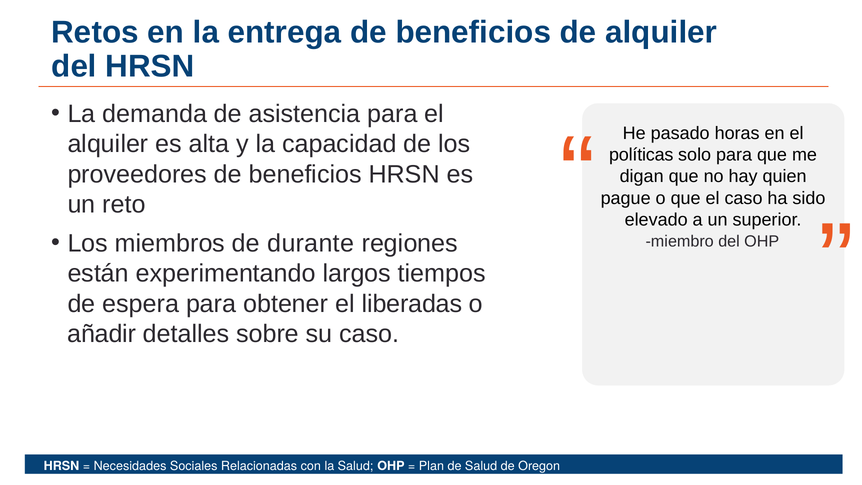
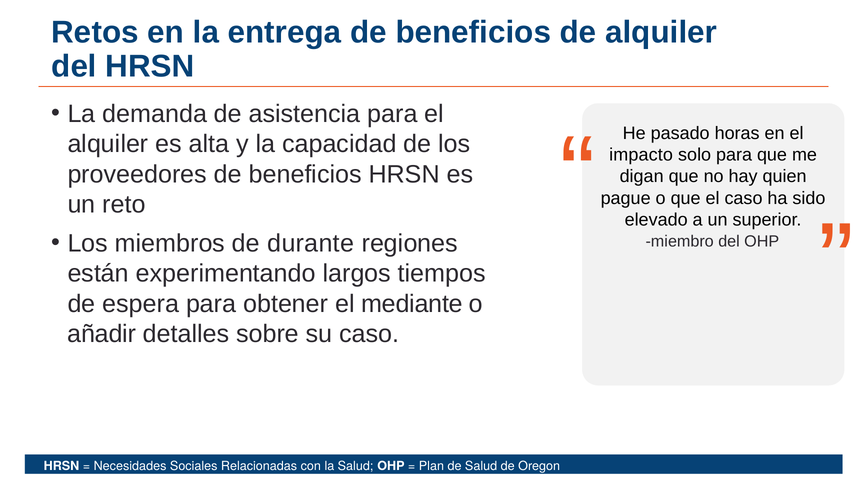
políticas: políticas -> impacto
liberadas: liberadas -> mediante
